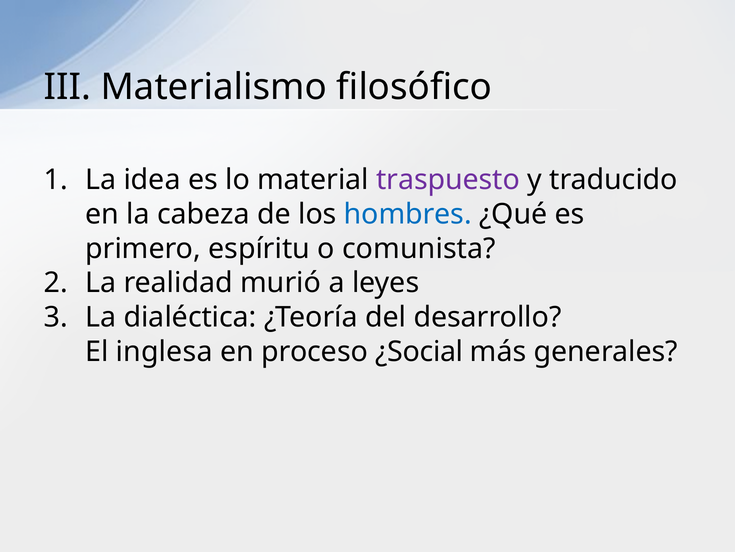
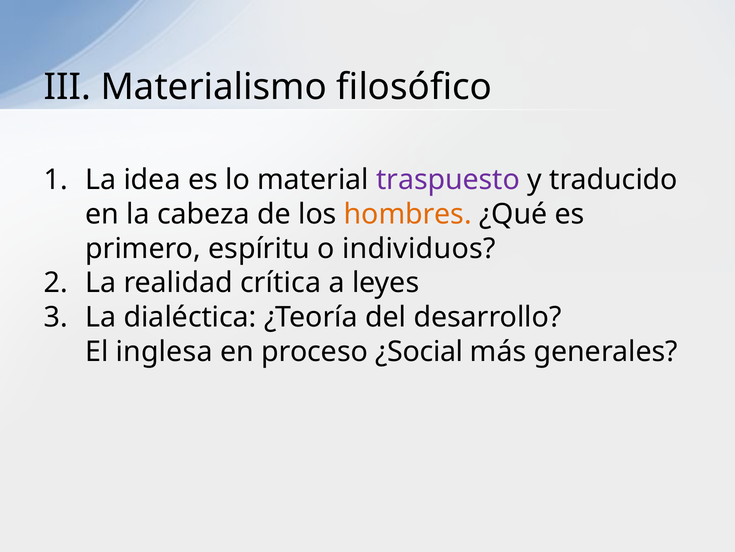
hombres colour: blue -> orange
comunista: comunista -> individuos
murió: murió -> crítica
